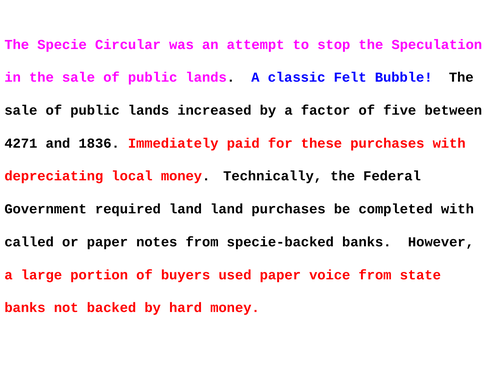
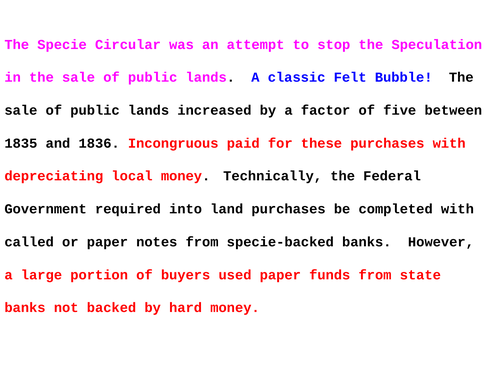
4271: 4271 -> 1835
Immediately: Immediately -> Incongruous
required land: land -> into
voice: voice -> funds
